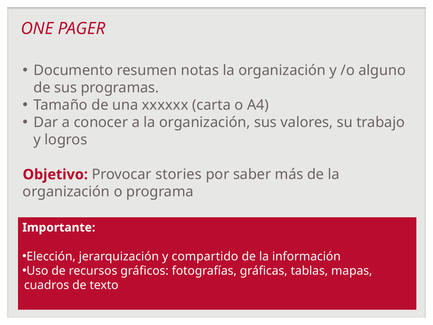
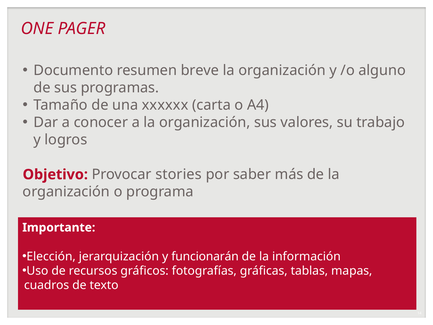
notas: notas -> breve
compartido: compartido -> funcionarán
